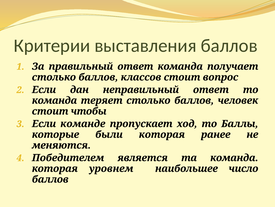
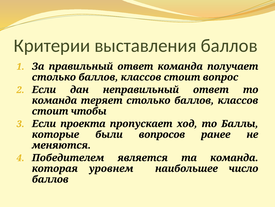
теряет столько баллов человек: человек -> классов
команде: команде -> проекта
были которая: которая -> вопросов
